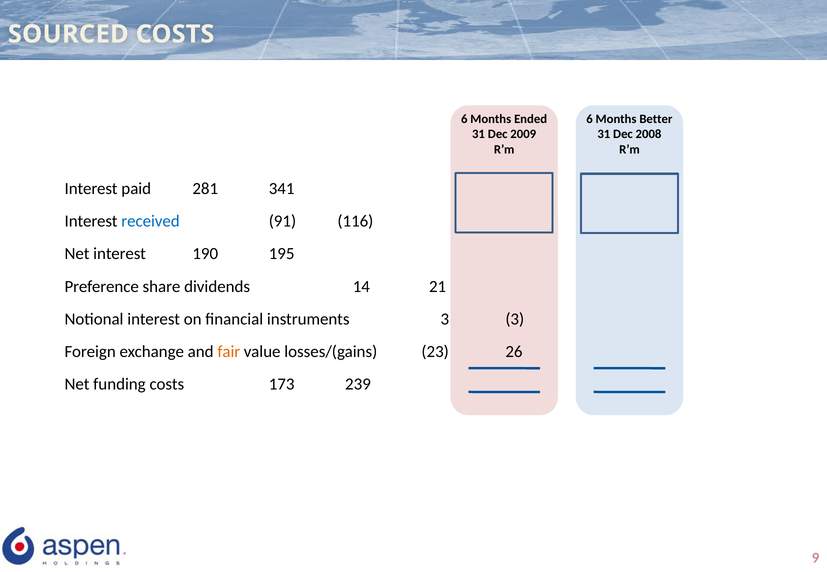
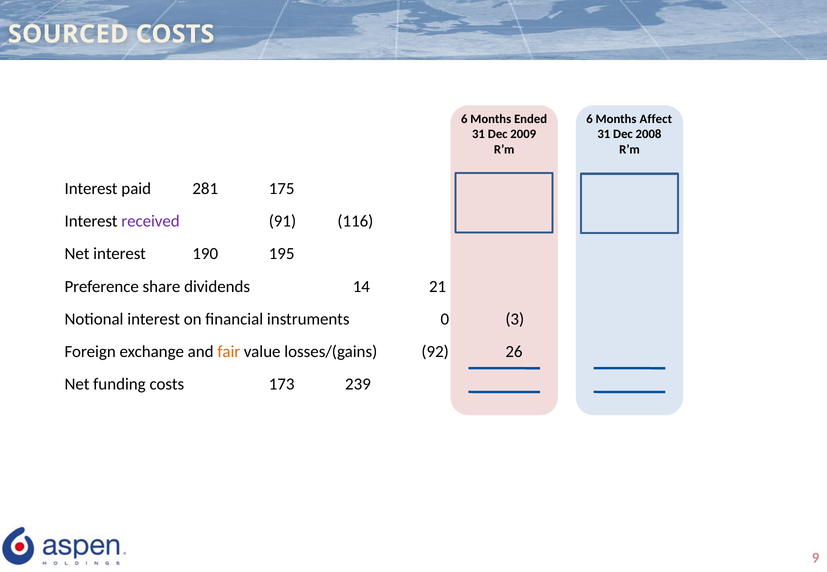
Better: Better -> Affect
341: 341 -> 175
received colour: blue -> purple
instruments 3: 3 -> 0
23: 23 -> 92
